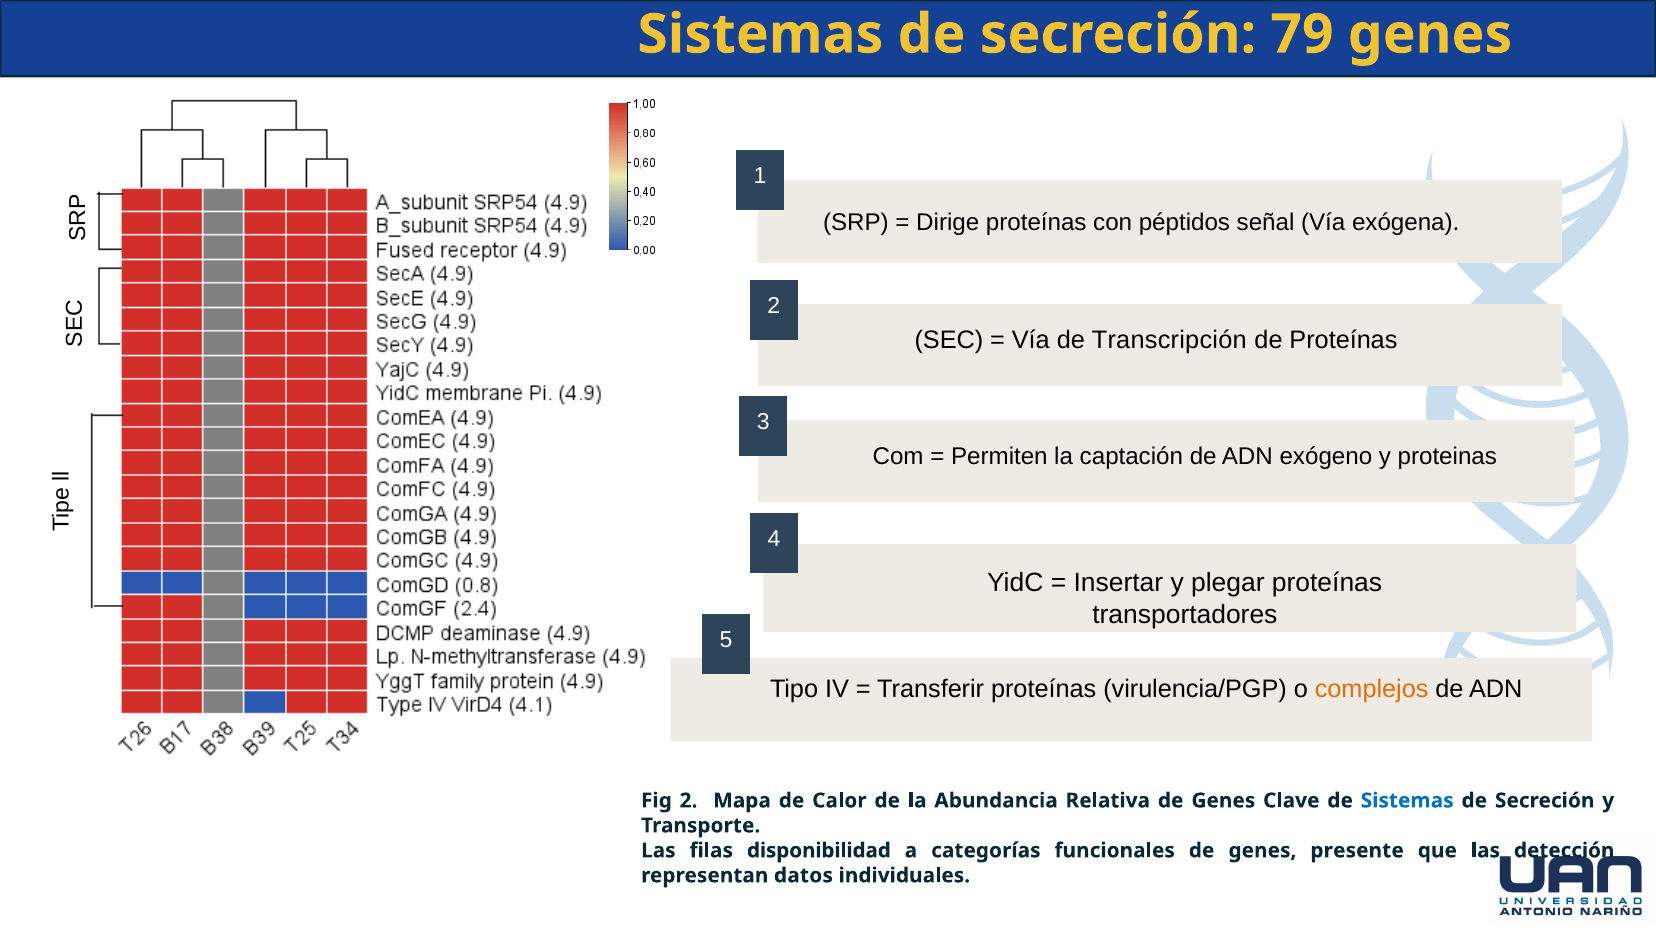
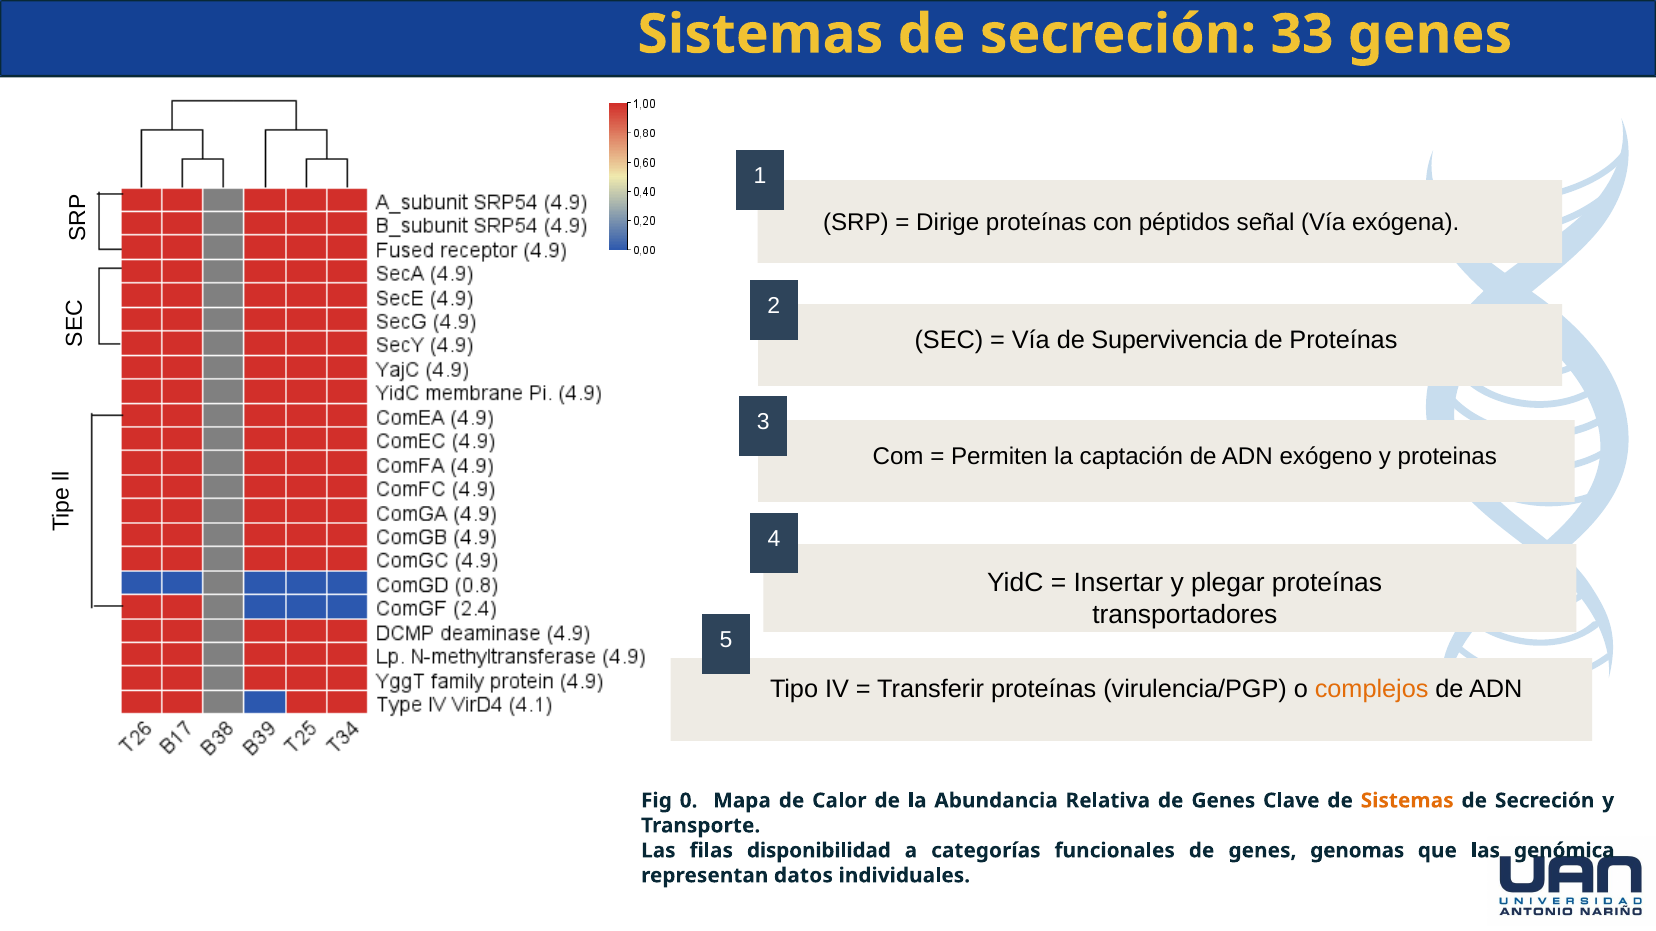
79: 79 -> 33
Transcripción: Transcripción -> Supervivencia
Fig 2: 2 -> 0
Sistemas at (1407, 801) colour: blue -> orange
presente: presente -> genomas
detección: detección -> genómica
